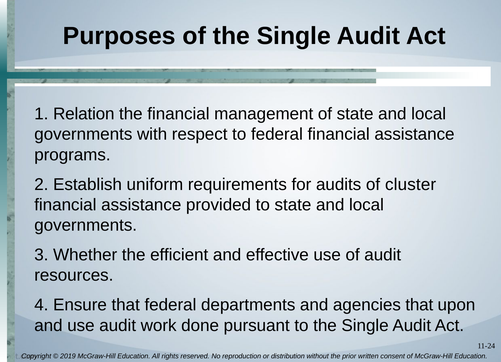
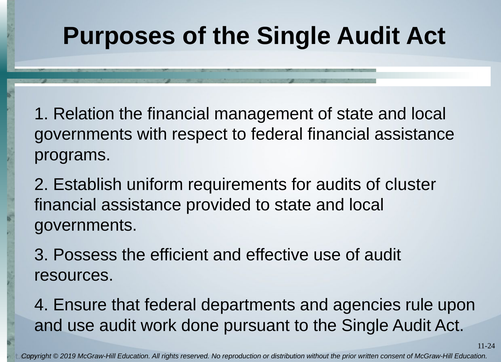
Whether: Whether -> Possess
agencies that: that -> rule
